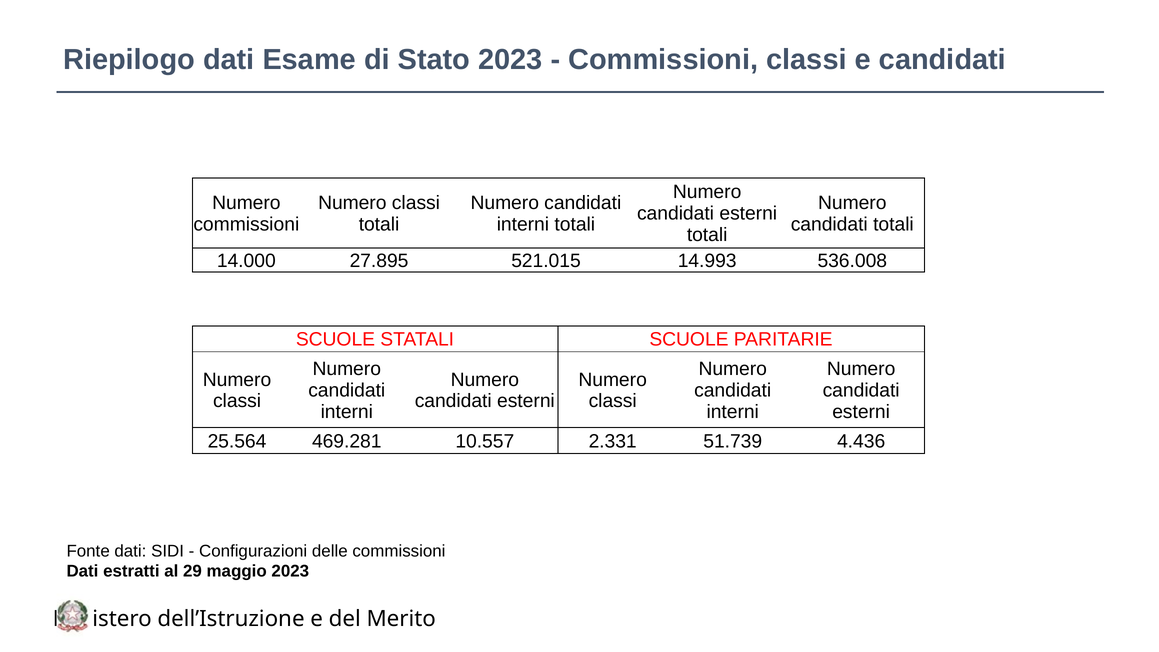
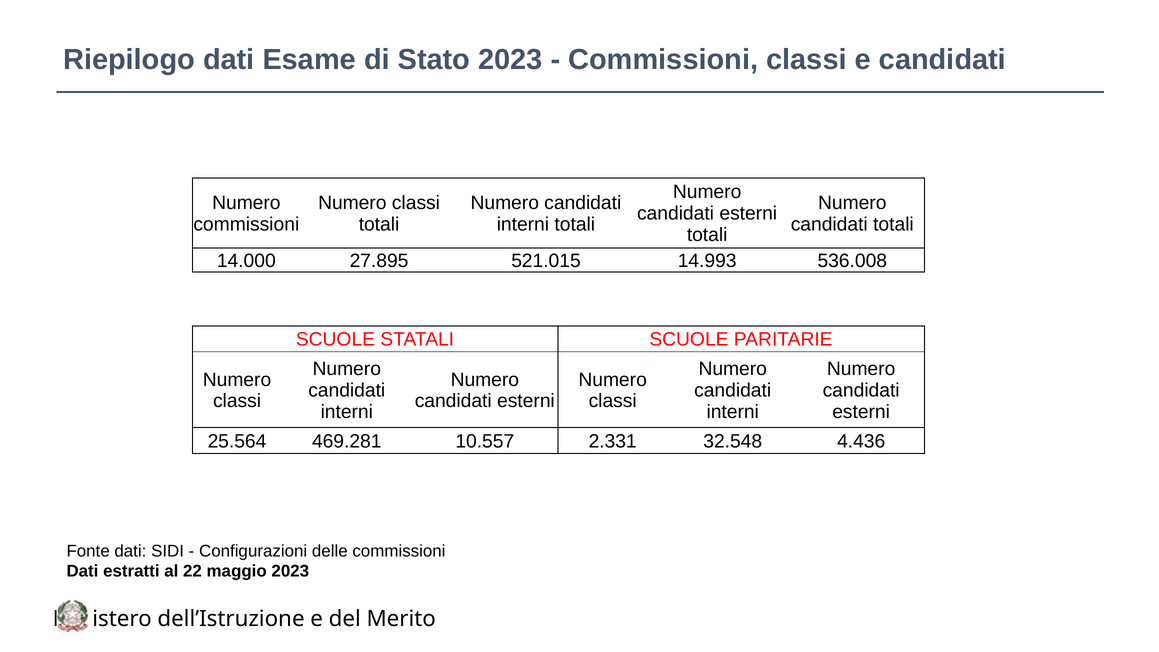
51.739: 51.739 -> 32.548
29: 29 -> 22
